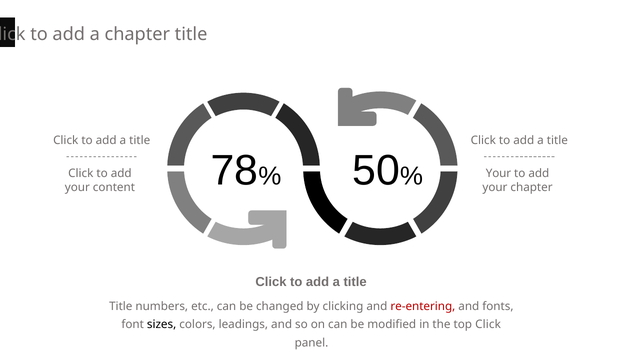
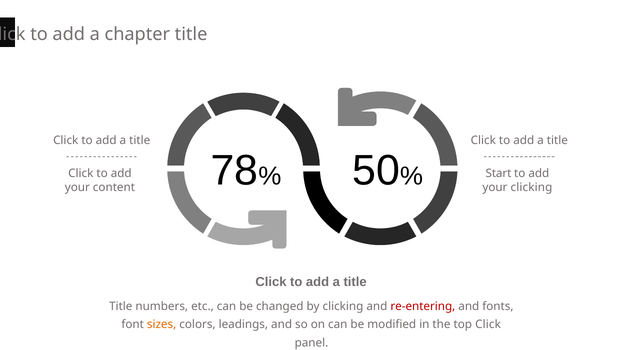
Your at (498, 174): Your -> Start
your chapter: chapter -> clicking
sizes colour: black -> orange
